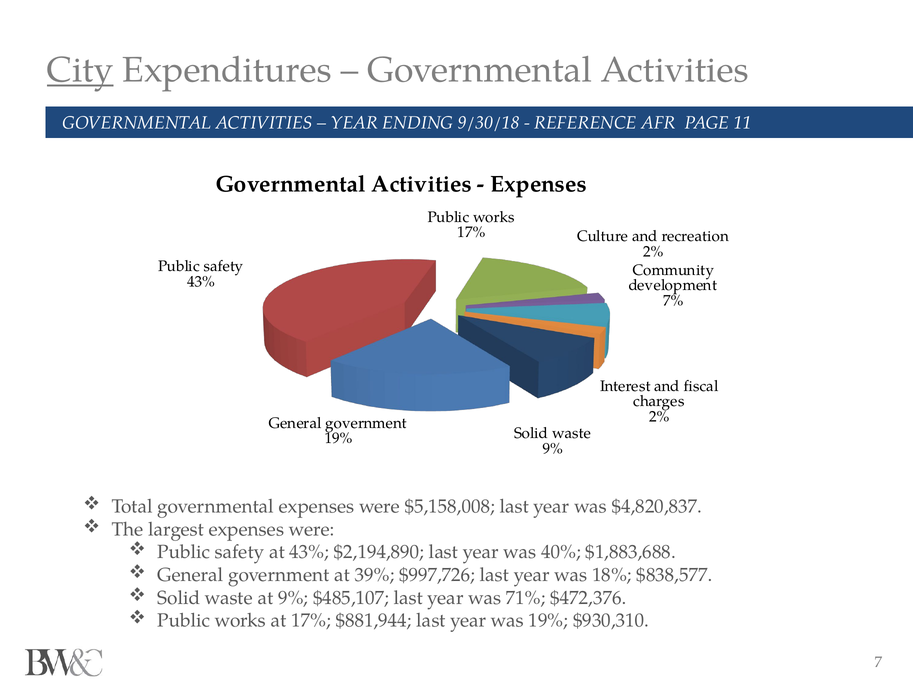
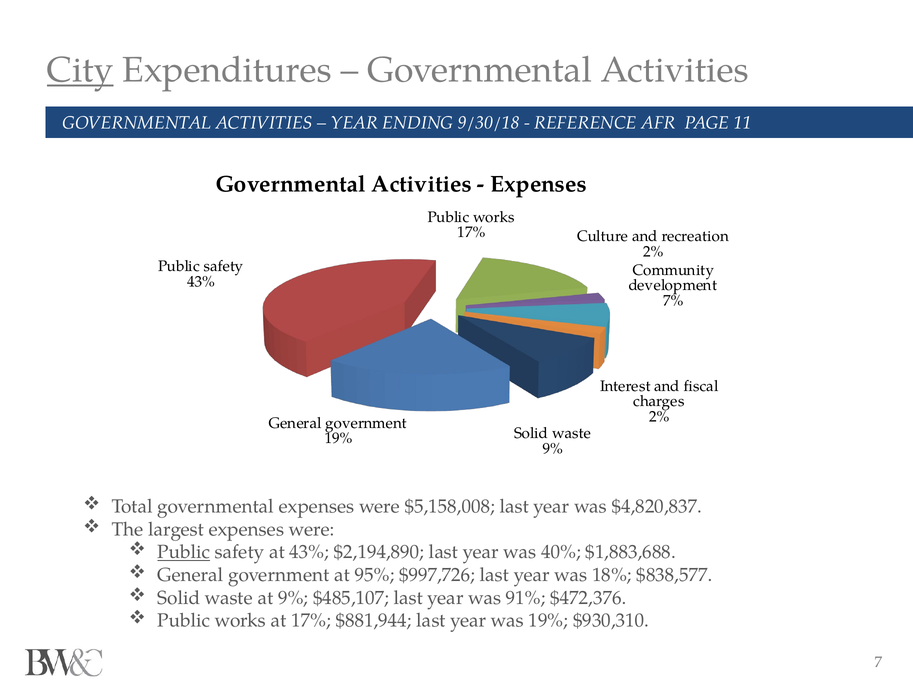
Public at (184, 552) underline: none -> present
39%: 39% -> 95%
71%: 71% -> 91%
